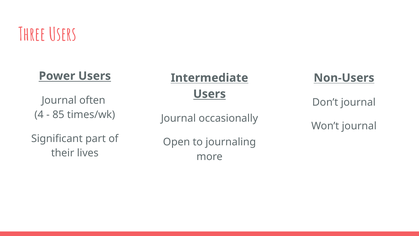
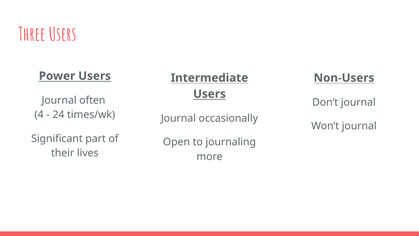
85: 85 -> 24
